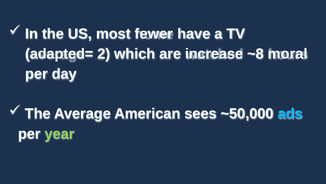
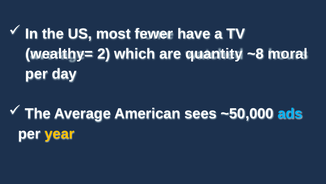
adapted=: adapted= -> wealthy=
increase: increase -> quantity
year colour: light green -> yellow
